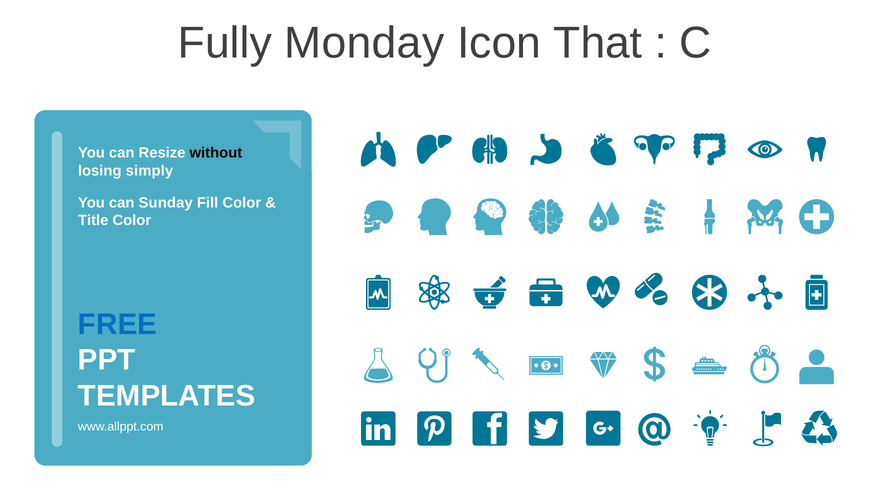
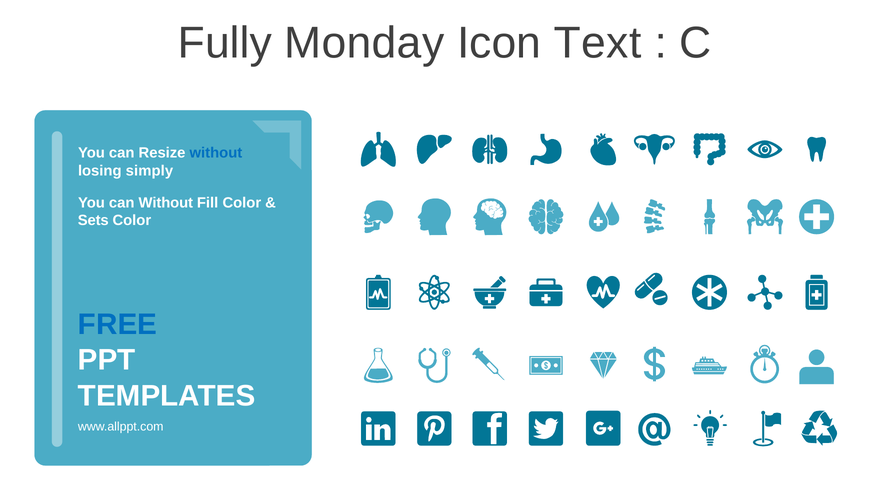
That: That -> Text
without at (216, 153) colour: black -> blue
can Sunday: Sunday -> Without
Title: Title -> Sets
